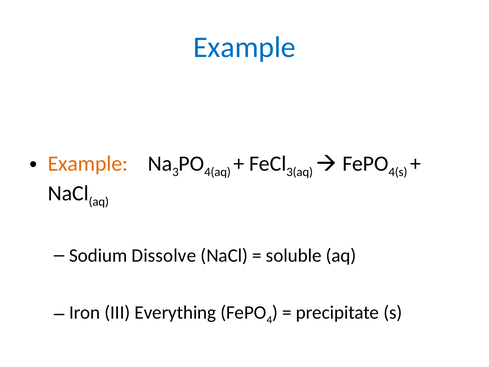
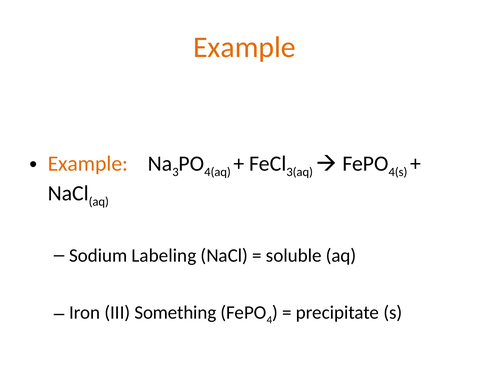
Example at (244, 47) colour: blue -> orange
Dissolve: Dissolve -> Labeling
Everything: Everything -> Something
